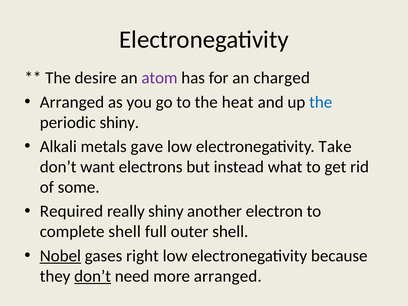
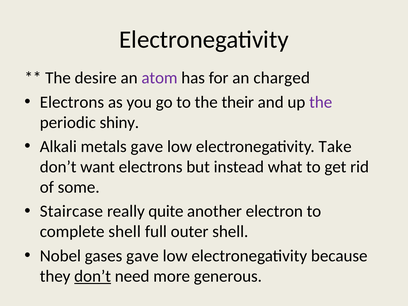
Arranged at (72, 102): Arranged -> Electrons
heat: heat -> their
the at (321, 102) colour: blue -> purple
Required: Required -> Staircase
really shiny: shiny -> quite
Nobel underline: present -> none
gases right: right -> gave
more arranged: arranged -> generous
